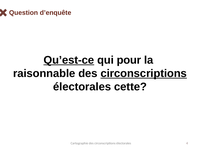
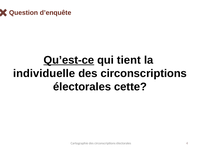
pour: pour -> tient
raisonnable: raisonnable -> individuelle
circonscriptions at (144, 73) underline: present -> none
